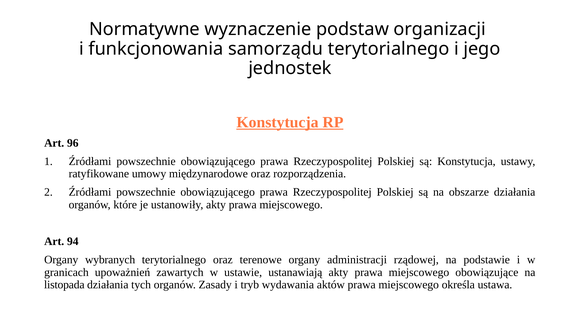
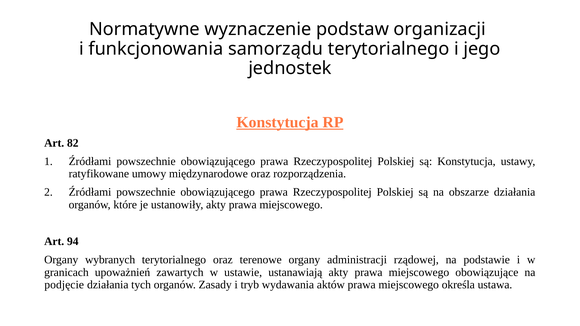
96: 96 -> 82
listopada: listopada -> podjęcie
